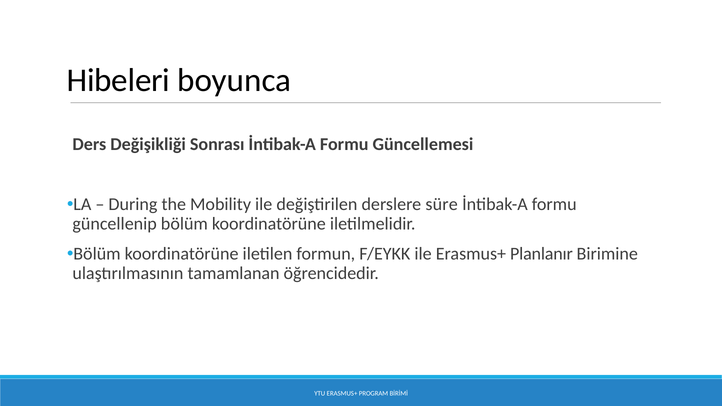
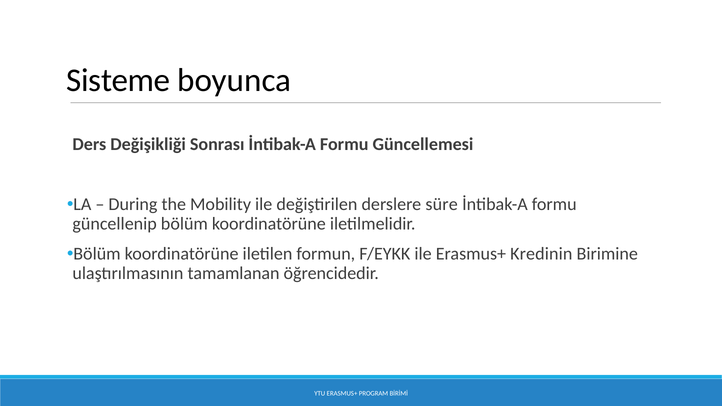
Hibeleri: Hibeleri -> Sisteme
Planlanır: Planlanır -> Kredinin
